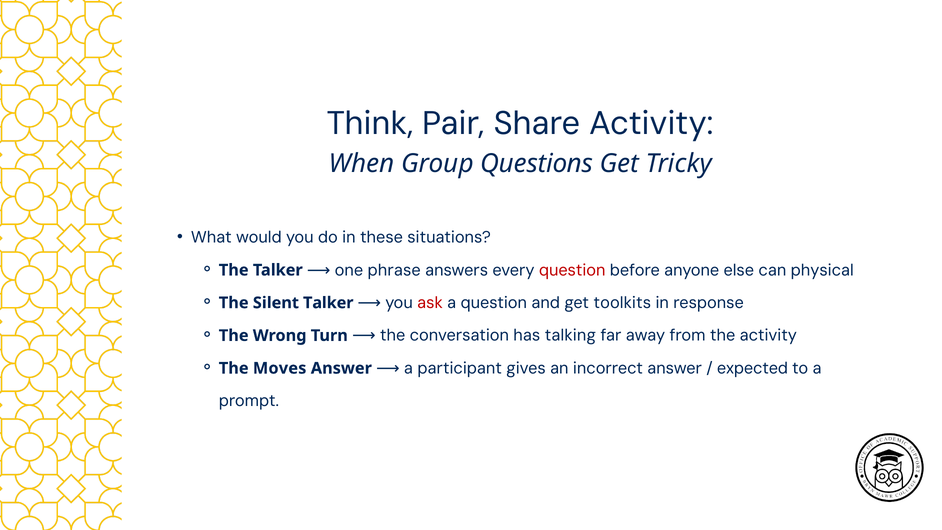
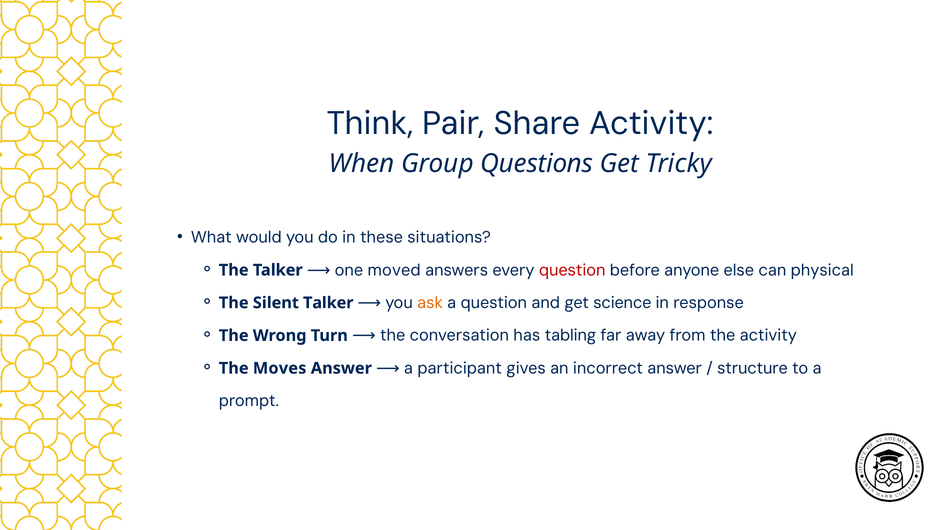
phrase: phrase -> moved
ask colour: red -> orange
toolkits: toolkits -> science
talking: talking -> tabling
expected: expected -> structure
